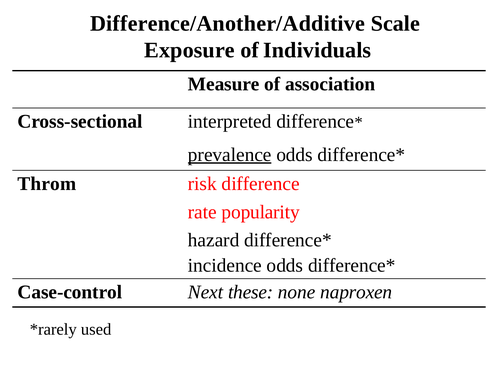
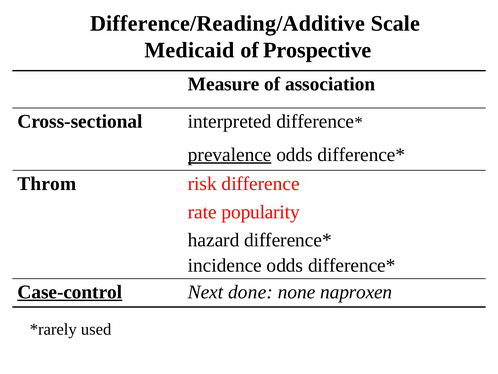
Difference/Another/Additive: Difference/Another/Additive -> Difference/Reading/Additive
Exposure: Exposure -> Medicaid
Individuals: Individuals -> Prospective
Case-control underline: none -> present
these: these -> done
